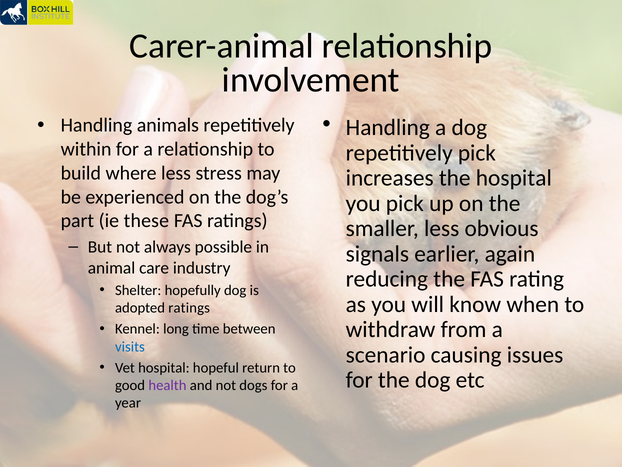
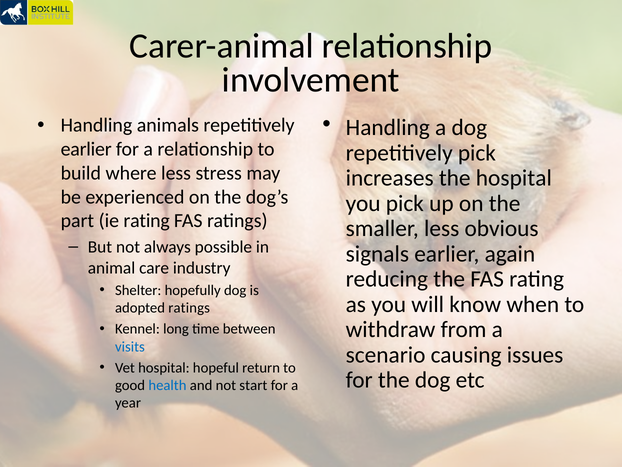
within at (86, 149): within -> earlier
ie these: these -> rating
health colour: purple -> blue
dogs: dogs -> start
